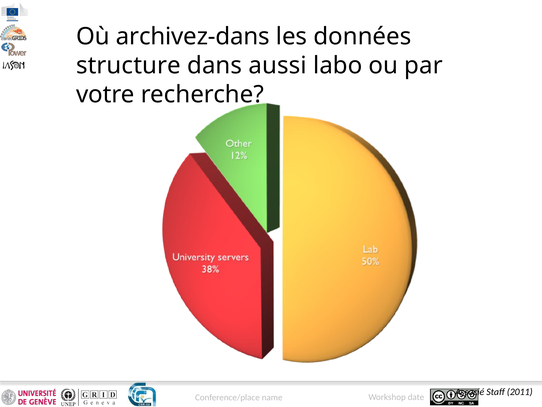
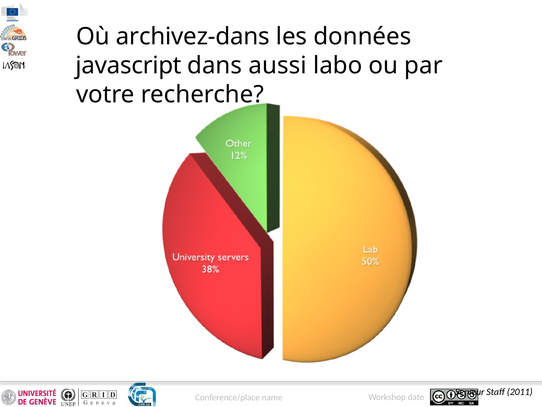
structure: structure -> javascript
Associé: Associé -> Serveur
